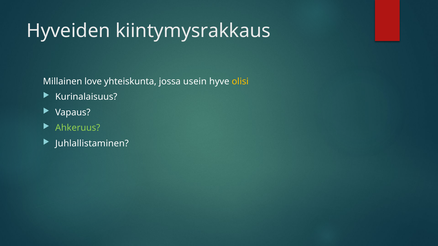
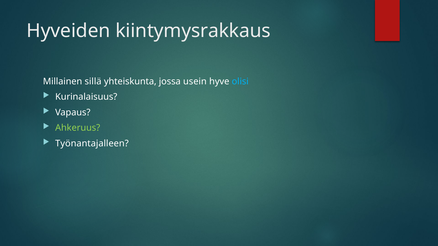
love: love -> sillä
olisi colour: yellow -> light blue
Juhlallistaminen: Juhlallistaminen -> Työnantajalleen
